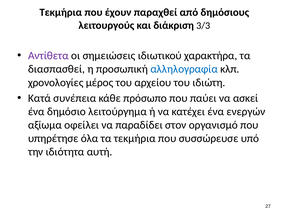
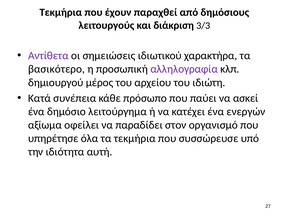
διασπασθεί: διασπασθεί -> βασικότερο
αλληλογραφία colour: blue -> purple
χρονολογίες: χρονολογίες -> δημιουργού
